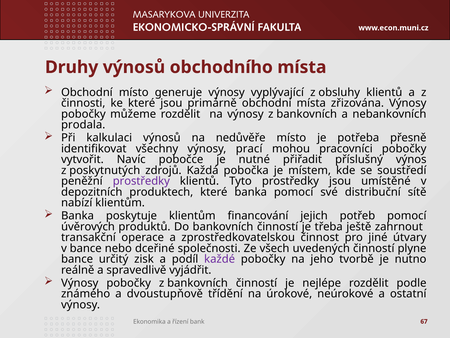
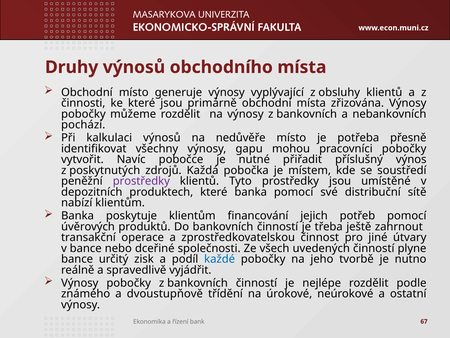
prodala: prodala -> pochází
prací: prací -> gapu
každé colour: purple -> blue
